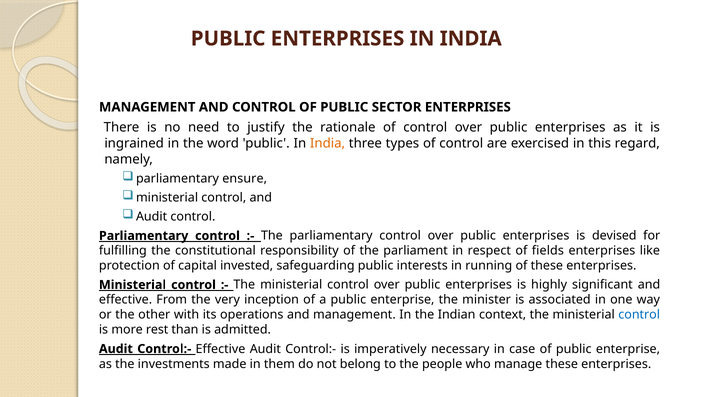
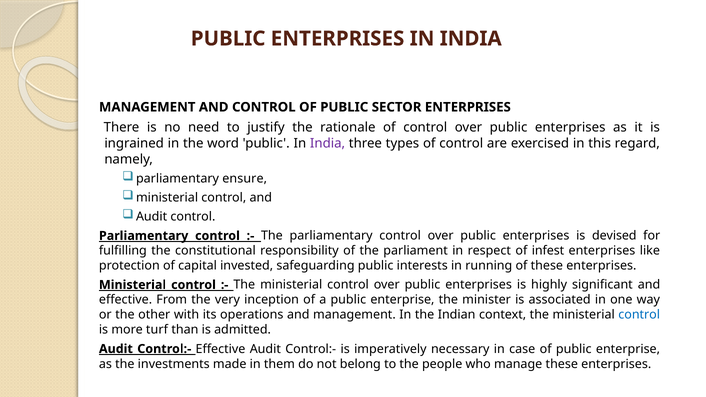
India at (328, 143) colour: orange -> purple
fields: fields -> infest
rest: rest -> turf
